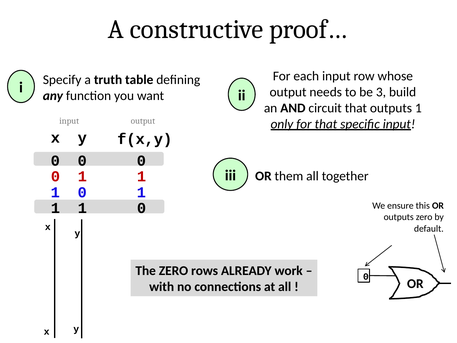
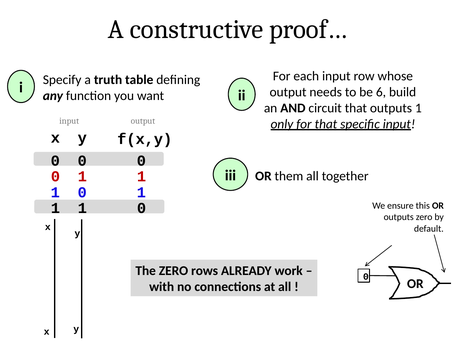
3: 3 -> 6
